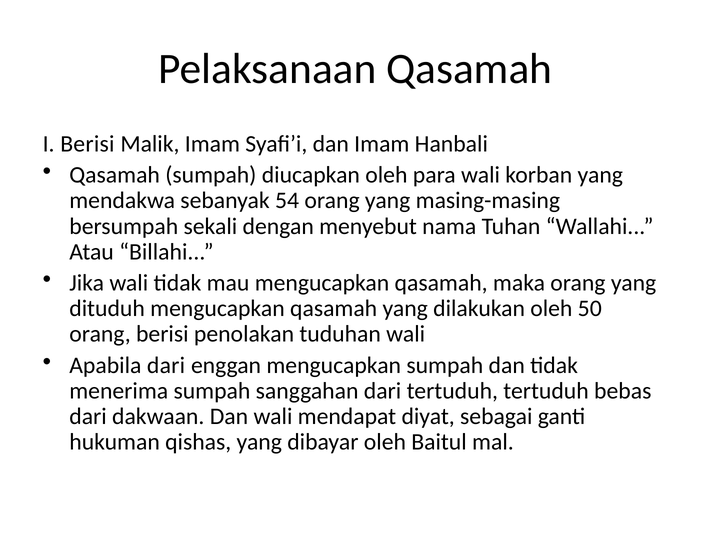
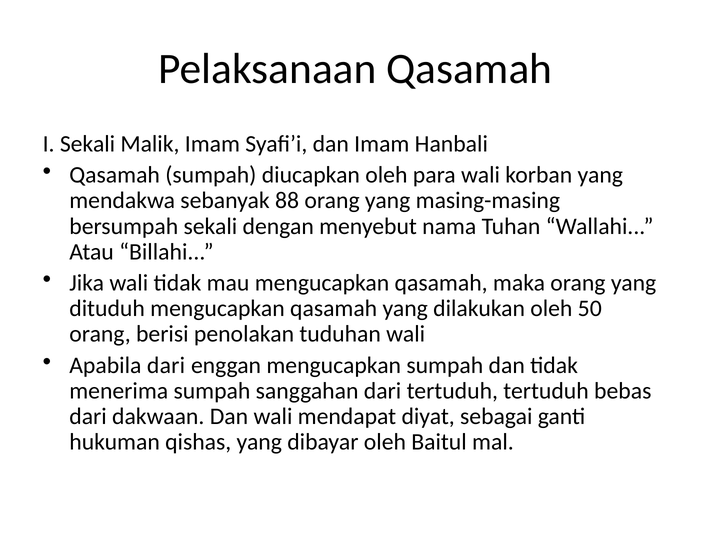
I Berisi: Berisi -> Sekali
54: 54 -> 88
